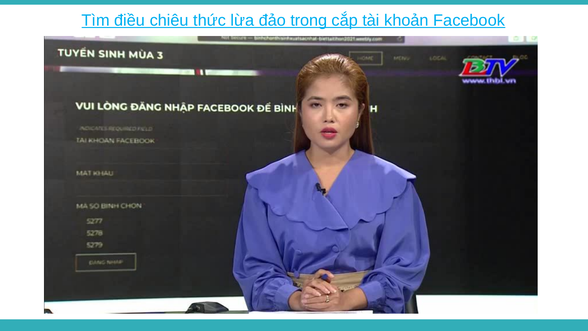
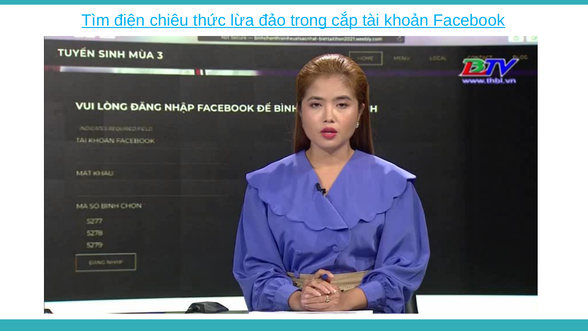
điều: điều -> điện
